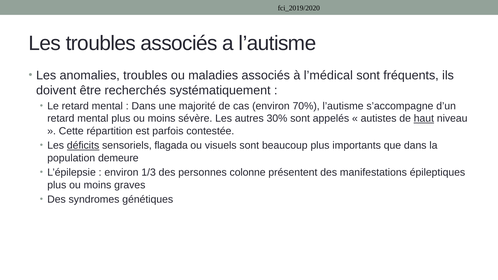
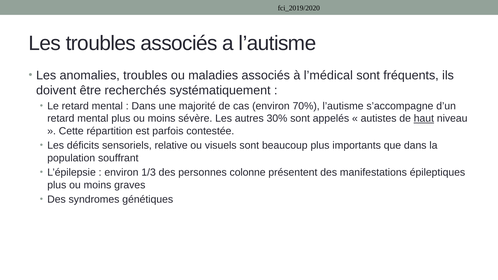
déficits underline: present -> none
flagada: flagada -> relative
demeure: demeure -> souffrant
